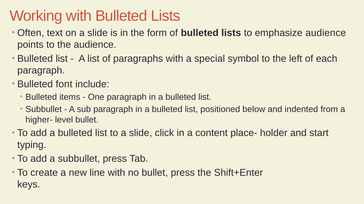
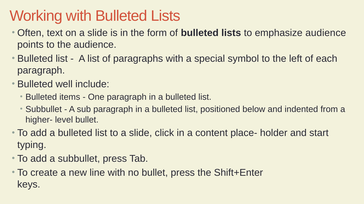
font: font -> well
